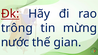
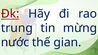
trông: trông -> trung
